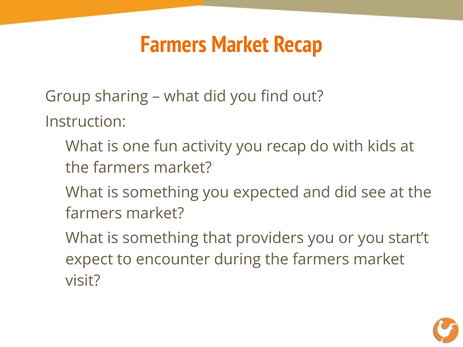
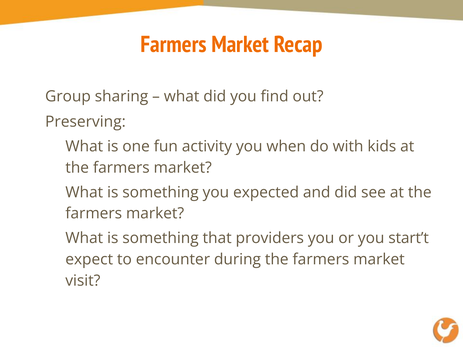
Instruction: Instruction -> Preserving
you recap: recap -> when
